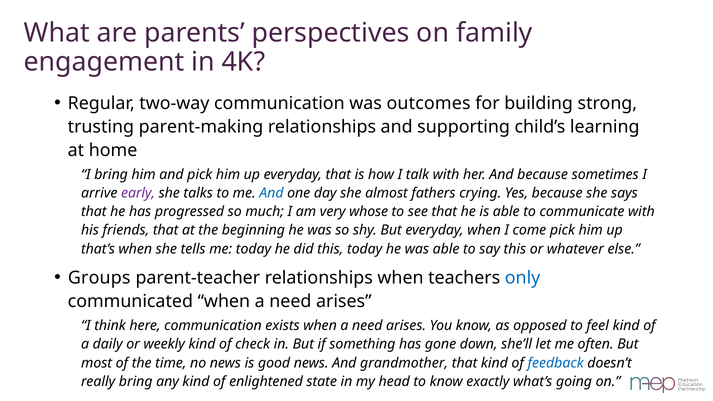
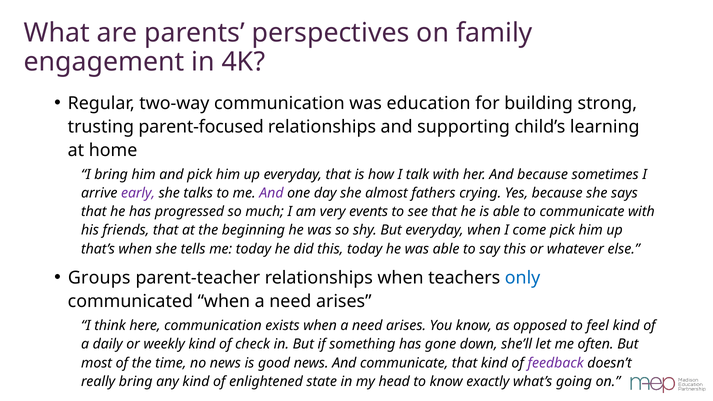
outcomes: outcomes -> education
parent-making: parent-making -> parent-focused
And at (271, 193) colour: blue -> purple
whose: whose -> events
And grandmother: grandmother -> communicate
feedback colour: blue -> purple
